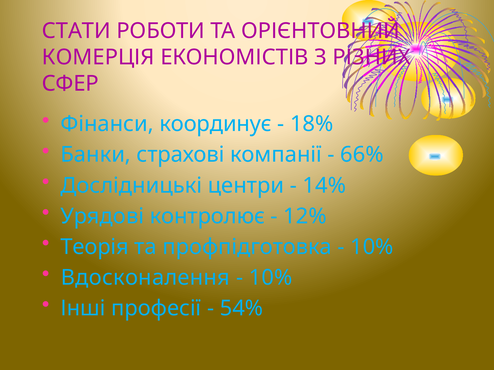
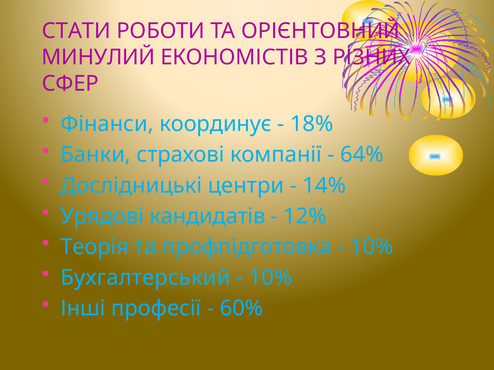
КОМЕРЦІЯ: КОМЕРЦІЯ -> МИНУЛИЙ
66%: 66% -> 64%
контролює: контролює -> кандидатів
Вдосконалення: Вдосконалення -> Бухгалтерський
54%: 54% -> 60%
